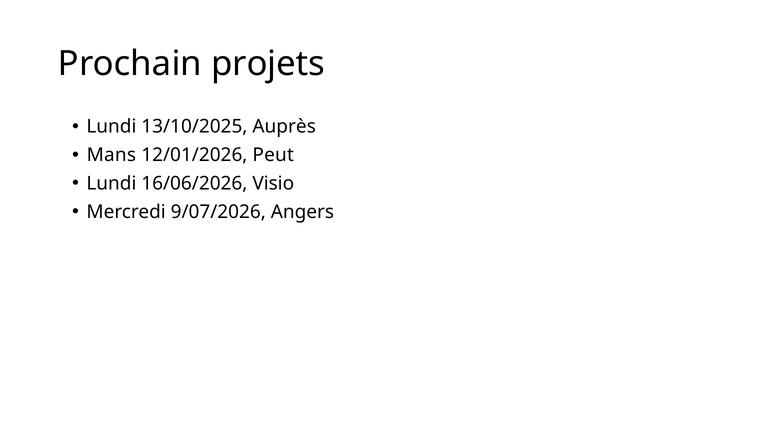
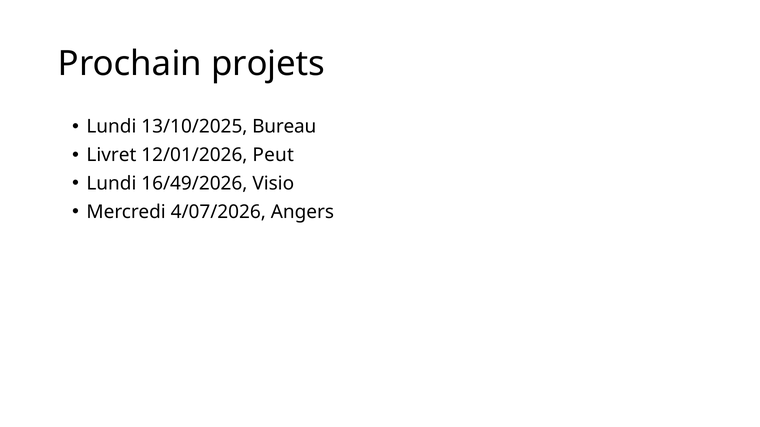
Auprès: Auprès -> Bureau
Mans: Mans -> Livret
16/06/2026: 16/06/2026 -> 16/49/2026
9/07/2026: 9/07/2026 -> 4/07/2026
